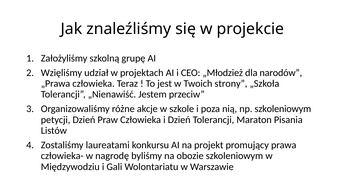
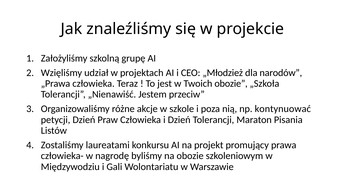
Twoich strony: strony -> obozie
np szkoleniowym: szkoleniowym -> kontynuować
